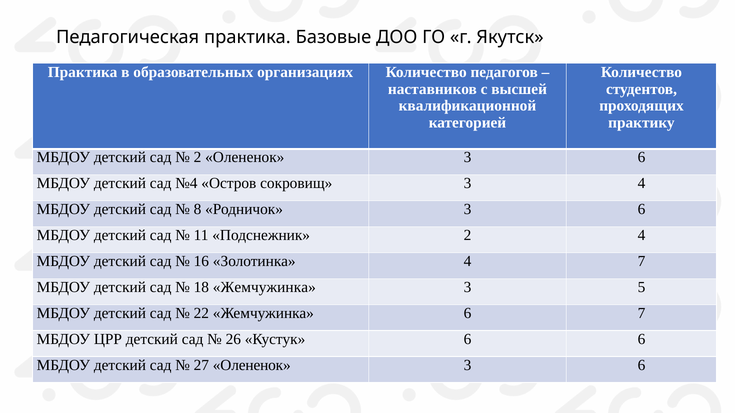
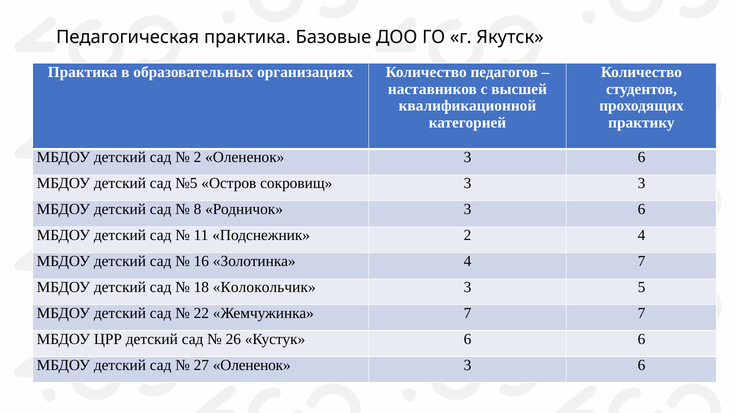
№4: №4 -> №5
3 4: 4 -> 3
18 Жемчужинка: Жемчужинка -> Колокольчик
Жемчужинка 6: 6 -> 7
